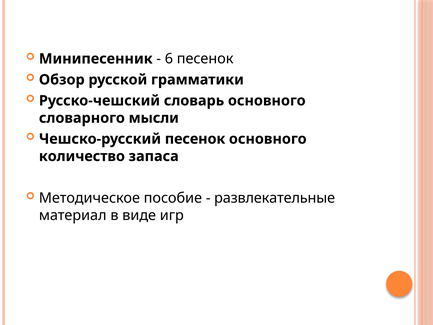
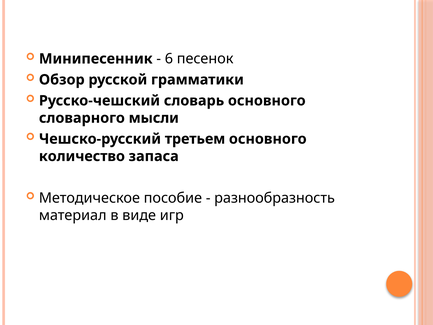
Чешско-русский песенок: песенок -> третьем
развлекательные: развлекательные -> разнообразность
